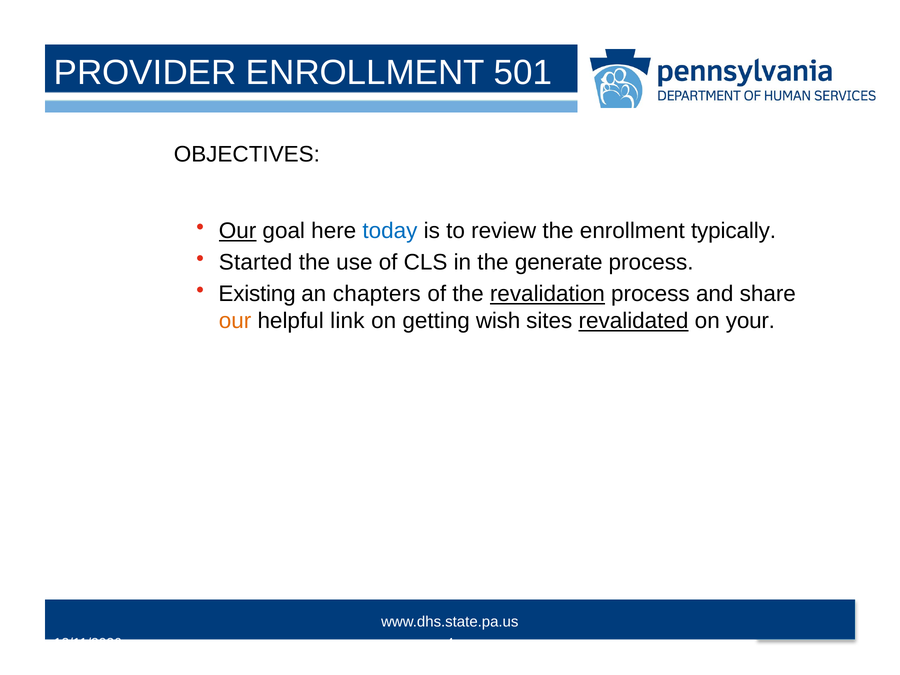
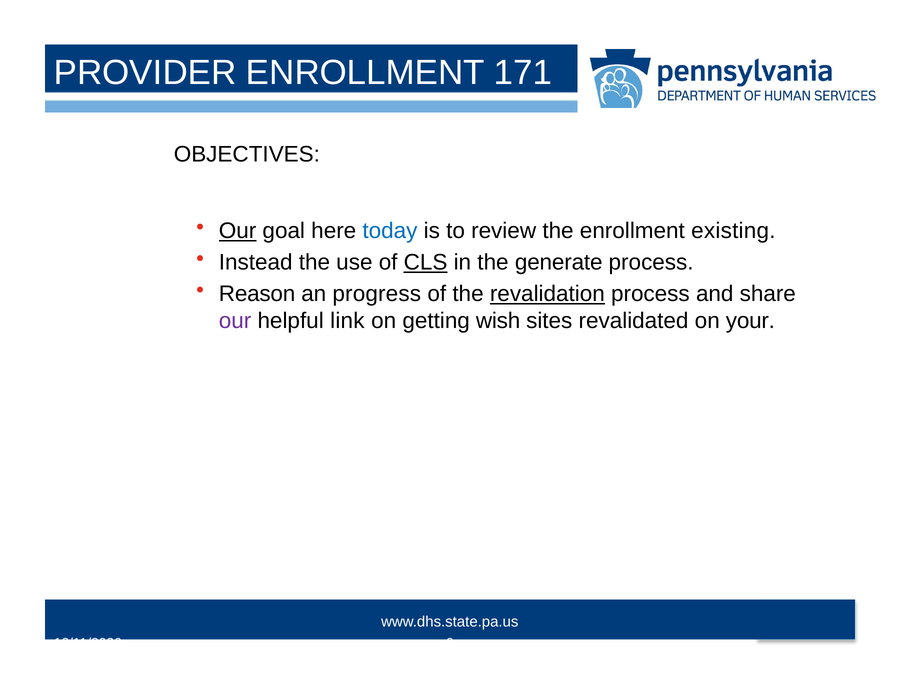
501: 501 -> 171
typically: typically -> existing
Started: Started -> Instead
CLS underline: none -> present
Existing: Existing -> Reason
chapters: chapters -> progress
our at (235, 321) colour: orange -> purple
revalidated underline: present -> none
4: 4 -> 0
